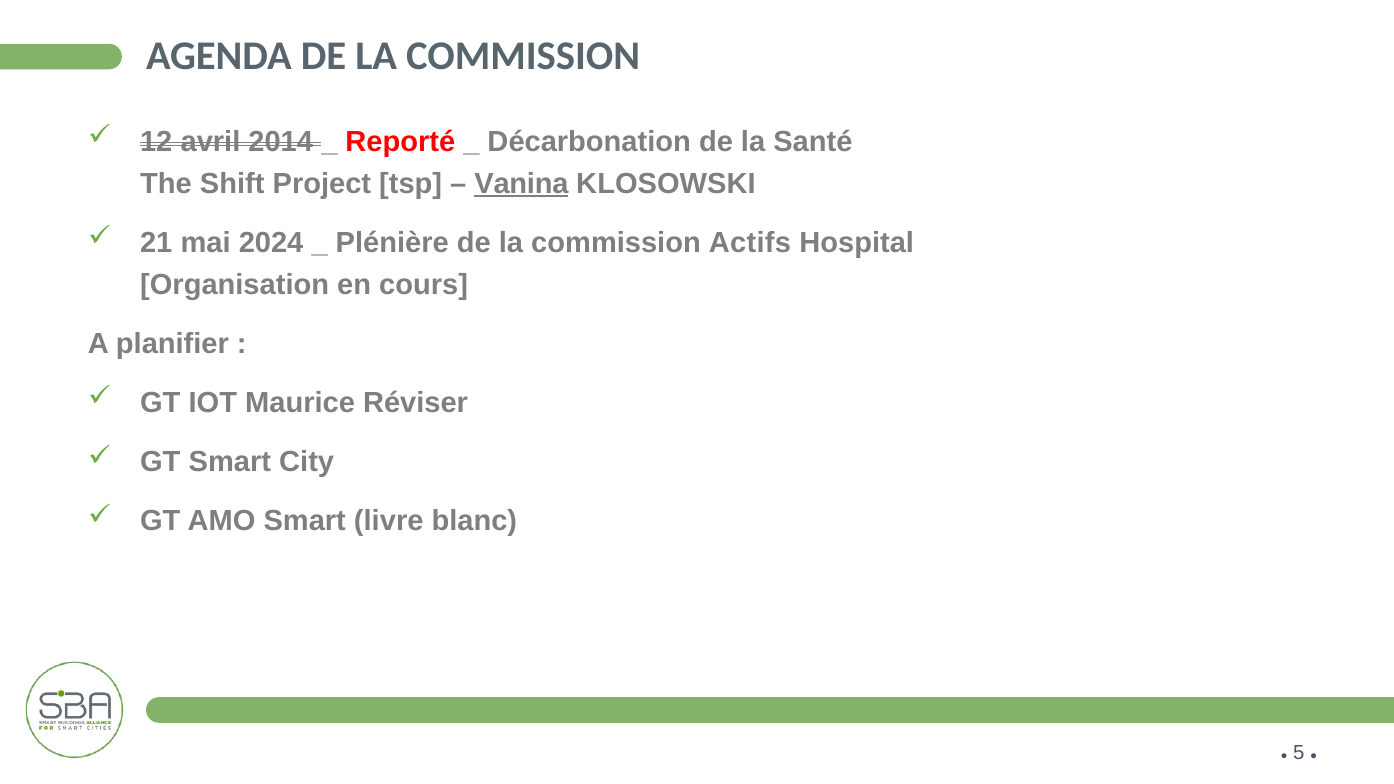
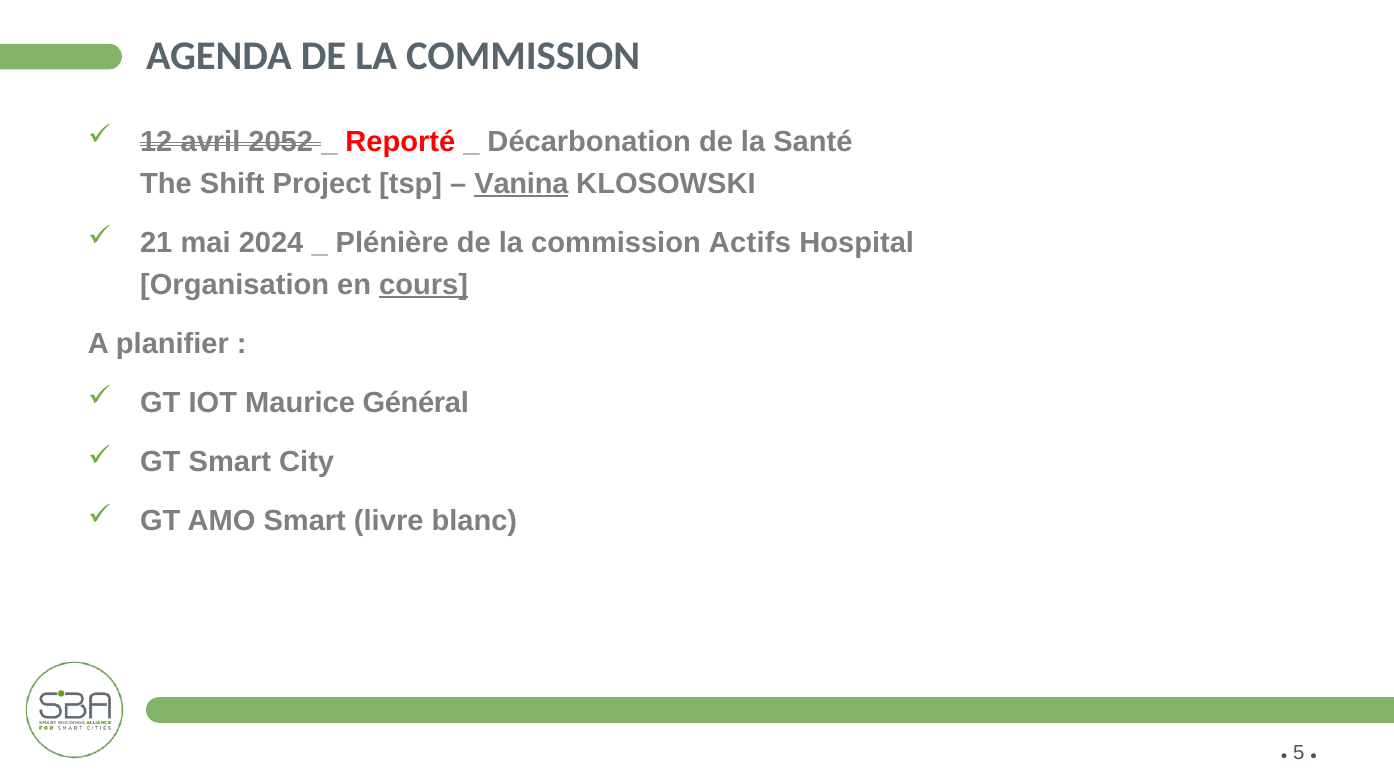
2014: 2014 -> 2052
cours underline: none -> present
Réviser: Réviser -> Général
